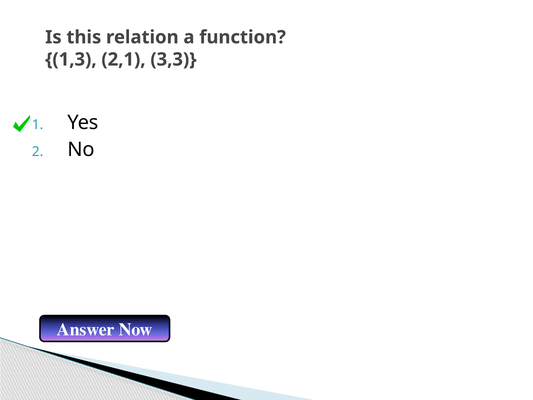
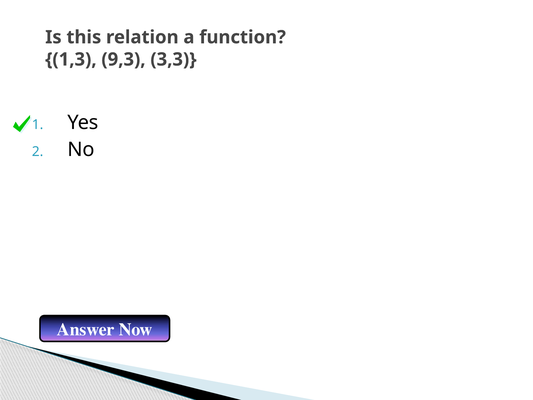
2,1: 2,1 -> 9,3
